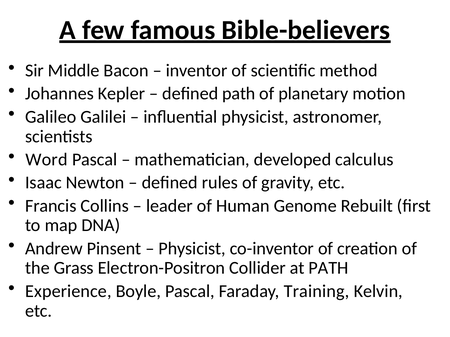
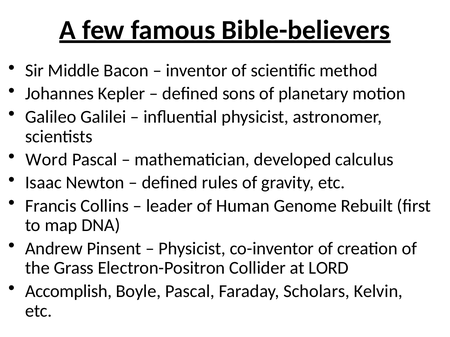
defined path: path -> sons
at PATH: PATH -> LORD
Experience: Experience -> Accomplish
Training: Training -> Scholars
